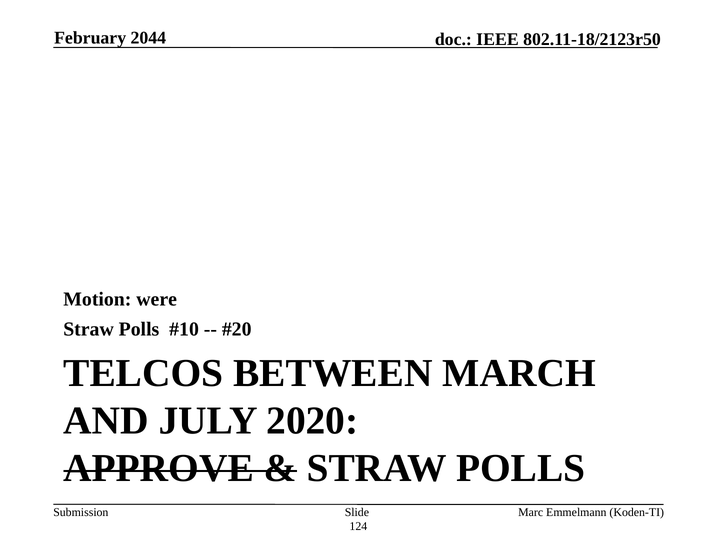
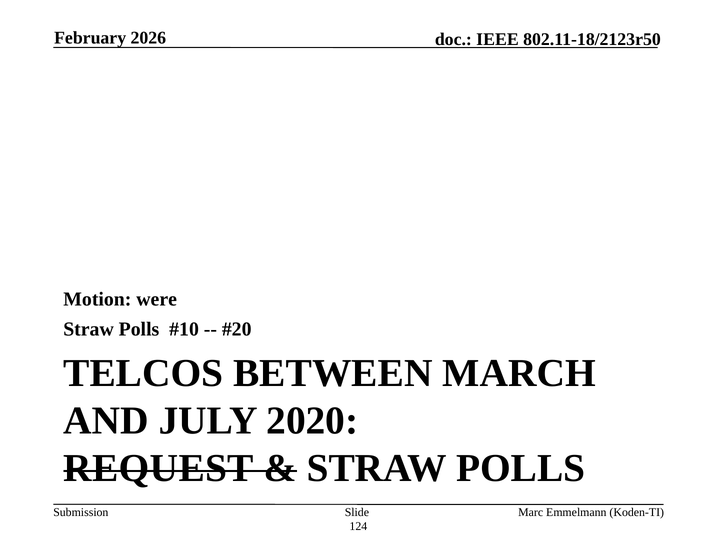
2044: 2044 -> 2026
APPROVE: APPROVE -> REQUEST
